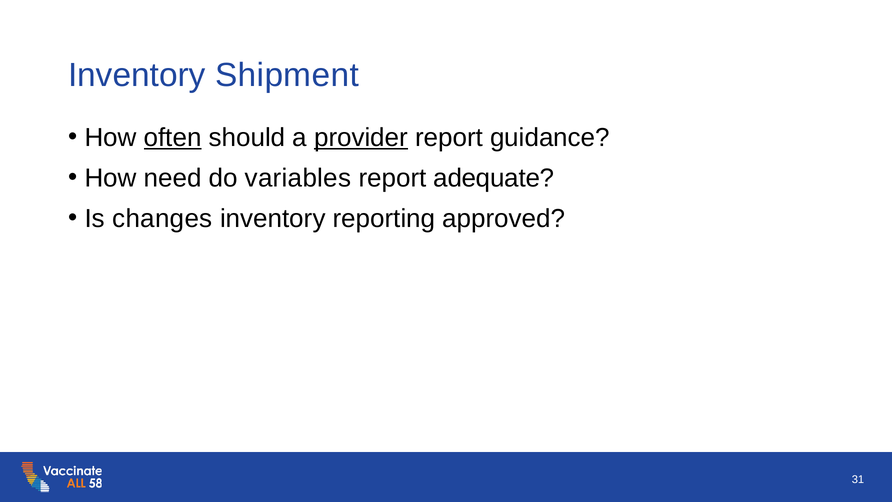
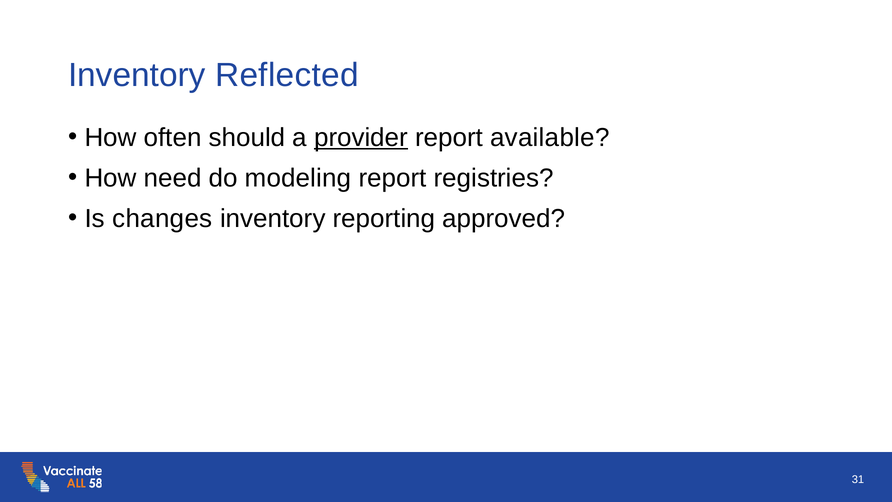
Shipment: Shipment -> Reflected
often underline: present -> none
guidance: guidance -> available
variables: variables -> modeling
adequate: adequate -> registries
